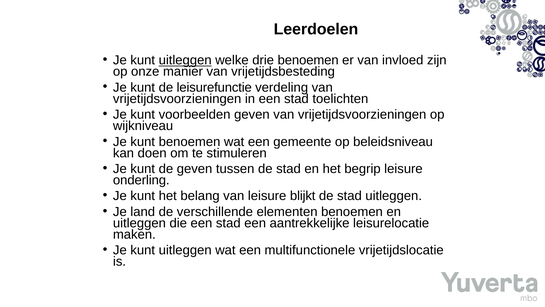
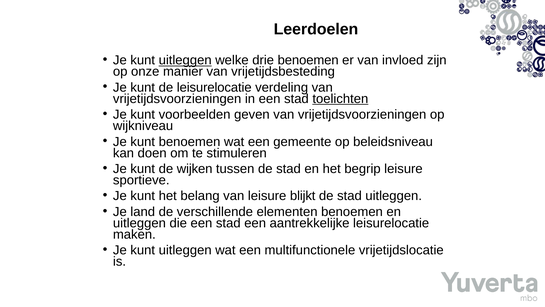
de leisurefunctie: leisurefunctie -> leisurelocatie
toelichten underline: none -> present
de geven: geven -> wijken
onderling: onderling -> sportieve
